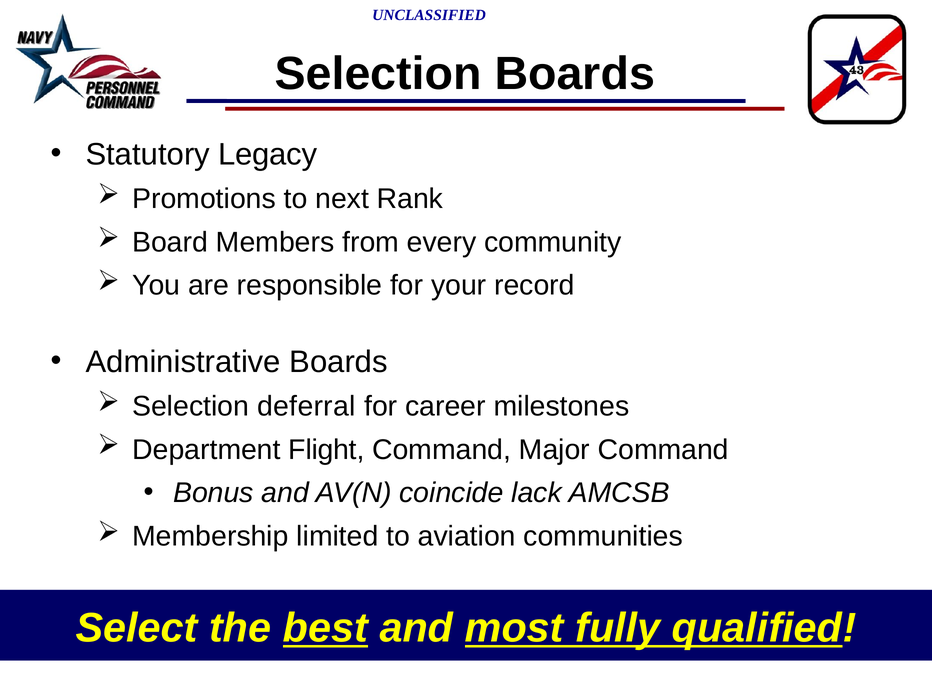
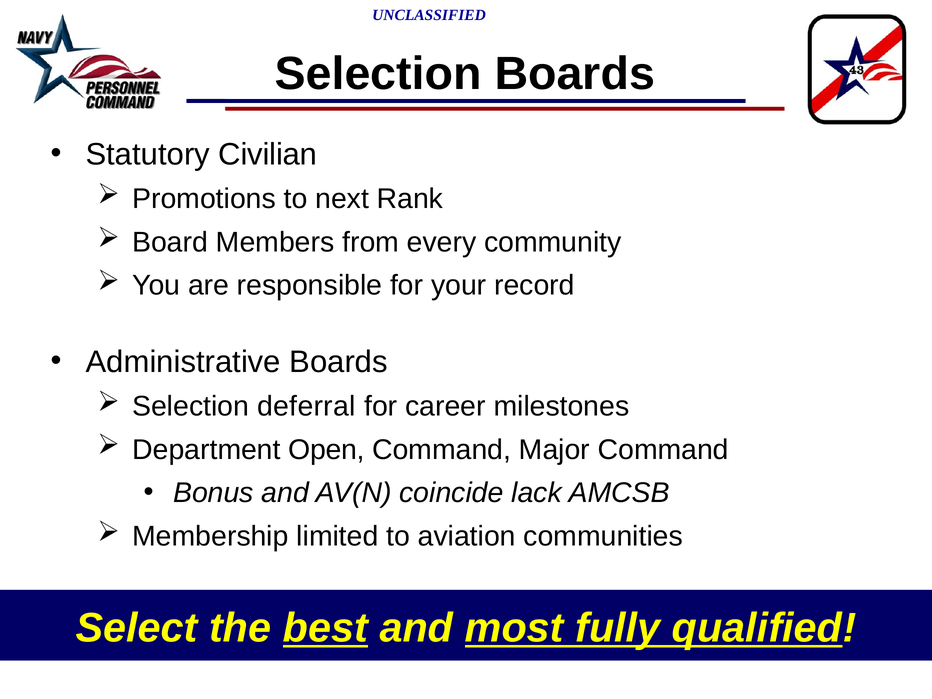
Legacy: Legacy -> Civilian
Flight: Flight -> Open
